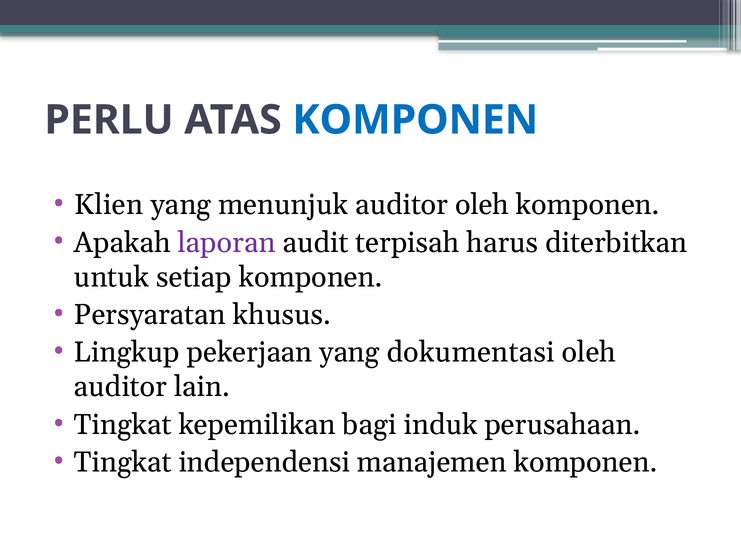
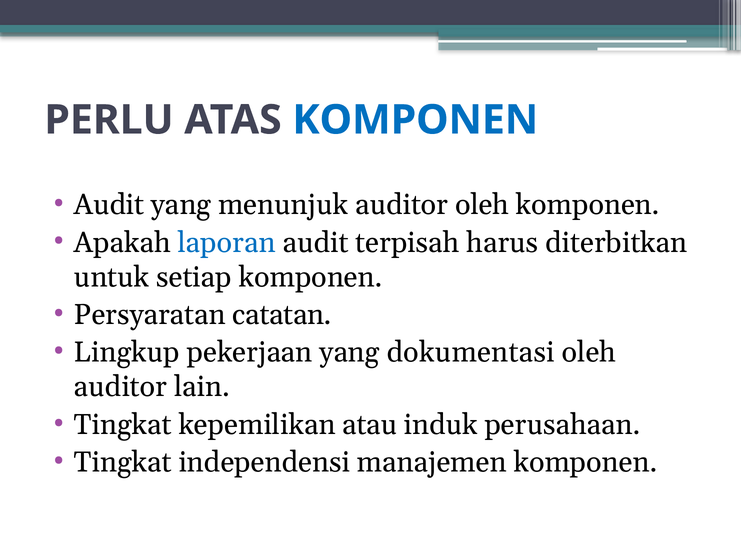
Klien at (109, 205): Klien -> Audit
laporan colour: purple -> blue
khusus: khusus -> catatan
bagi: bagi -> atau
